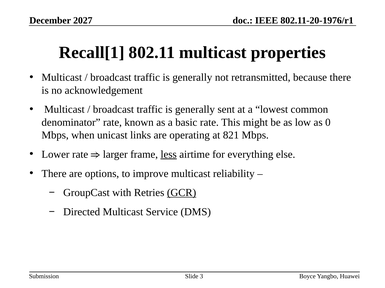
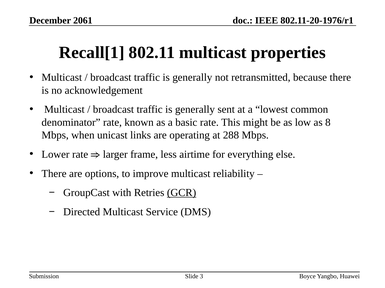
2027: 2027 -> 2061
0: 0 -> 8
821: 821 -> 288
less underline: present -> none
